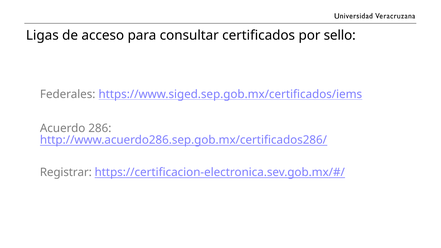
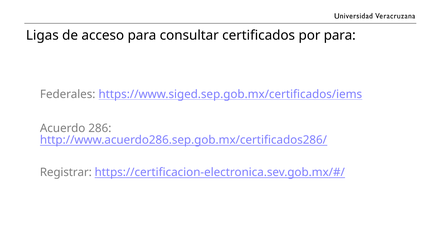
por sello: sello -> para
